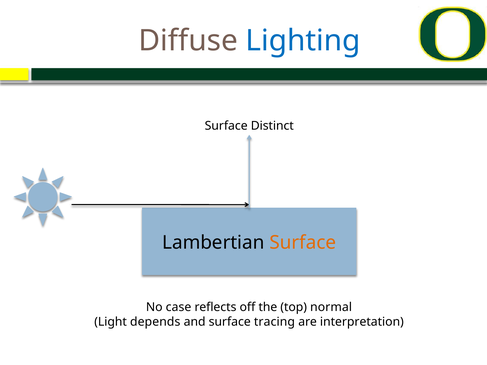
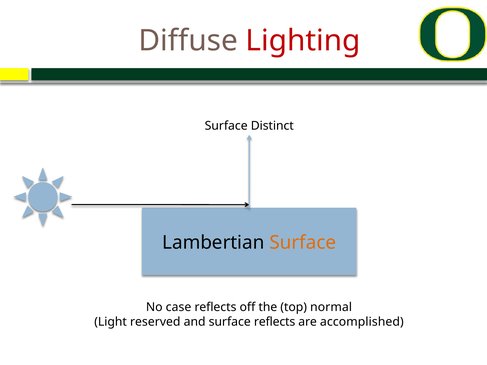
Lighting colour: blue -> red
depends: depends -> reserved
surface tracing: tracing -> reflects
interpretation: interpretation -> accomplished
